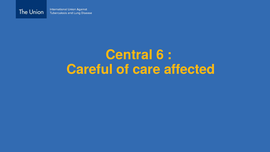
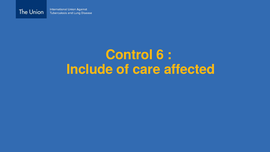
Central: Central -> Control
Careful: Careful -> Include
